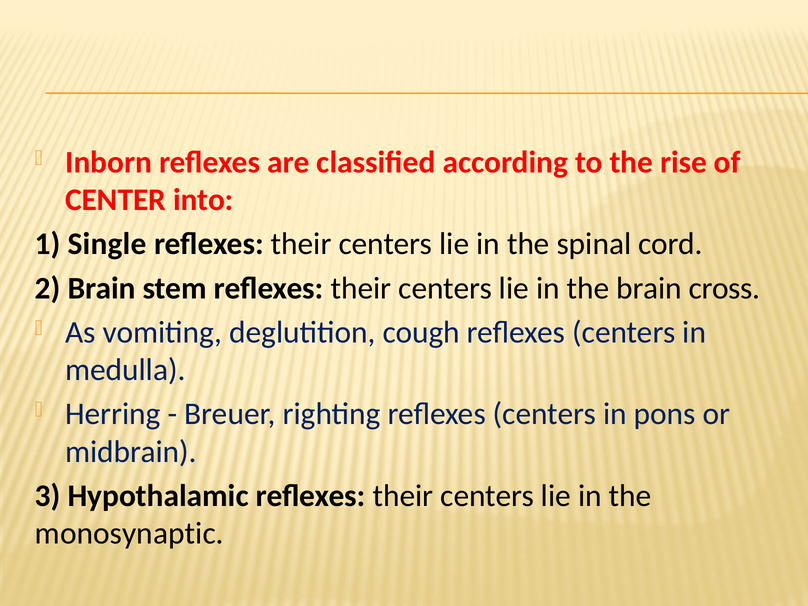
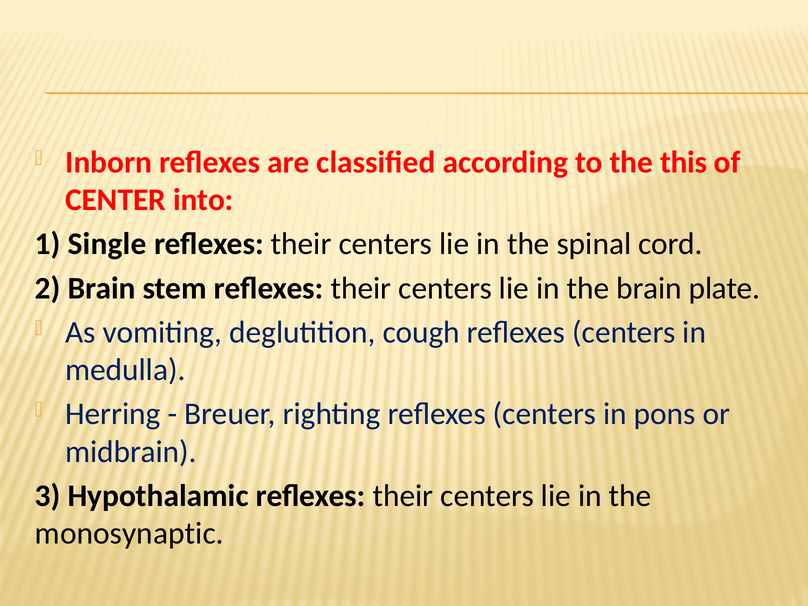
rise: rise -> this
cross: cross -> plate
